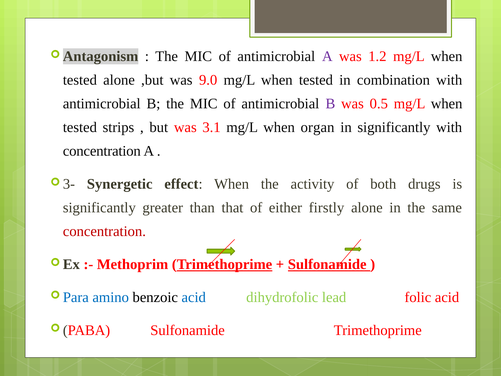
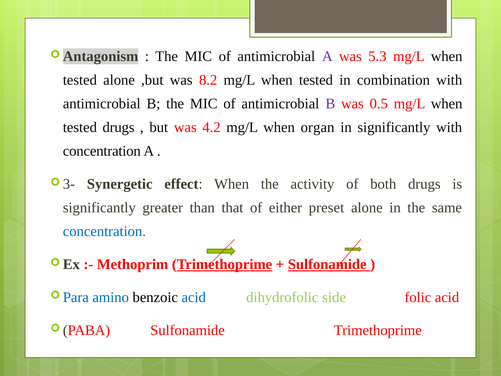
1.2: 1.2 -> 5.3
9.0: 9.0 -> 8.2
tested strips: strips -> drugs
3.1: 3.1 -> 4.2
firstly: firstly -> preset
concentration at (104, 231) colour: red -> blue
lead: lead -> side
